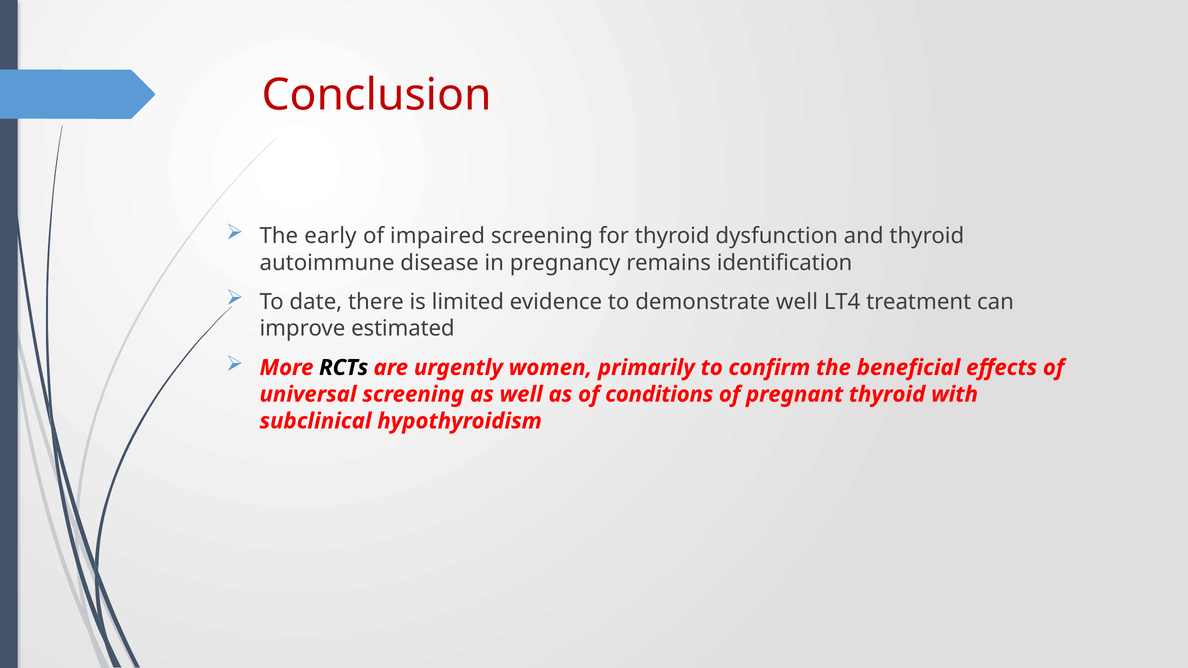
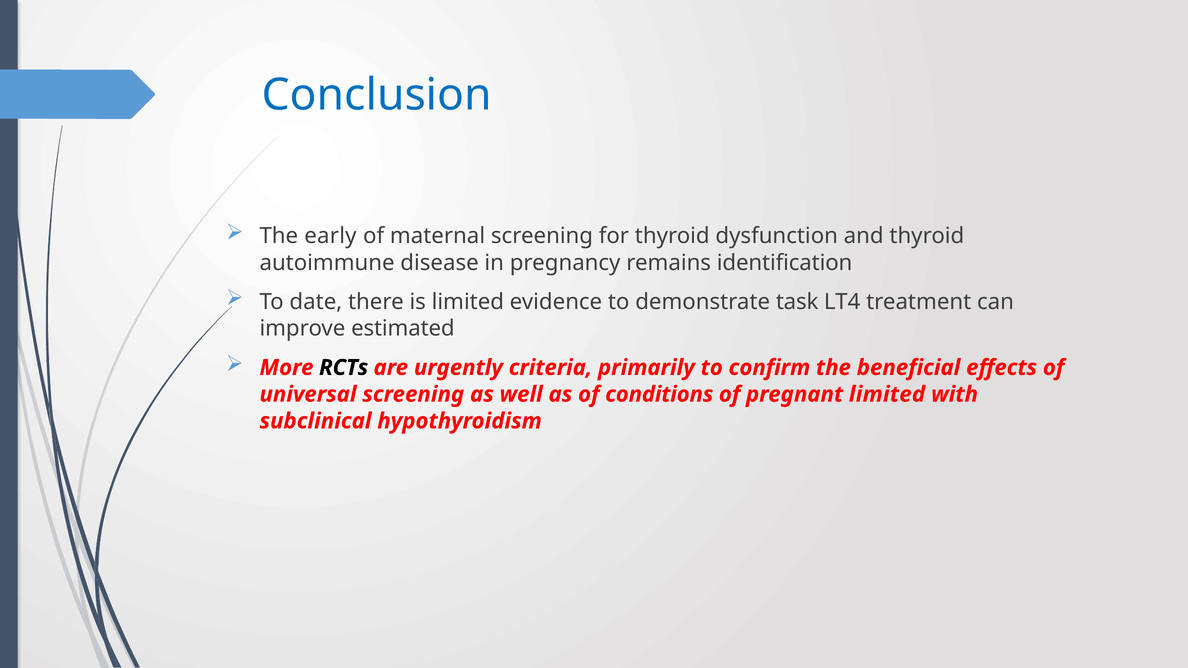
Conclusion colour: red -> blue
impaired: impaired -> maternal
demonstrate well: well -> task
women: women -> criteria
pregnant thyroid: thyroid -> limited
